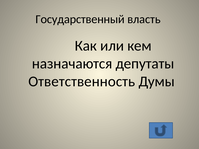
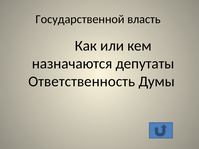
Государственный: Государственный -> Государственной
